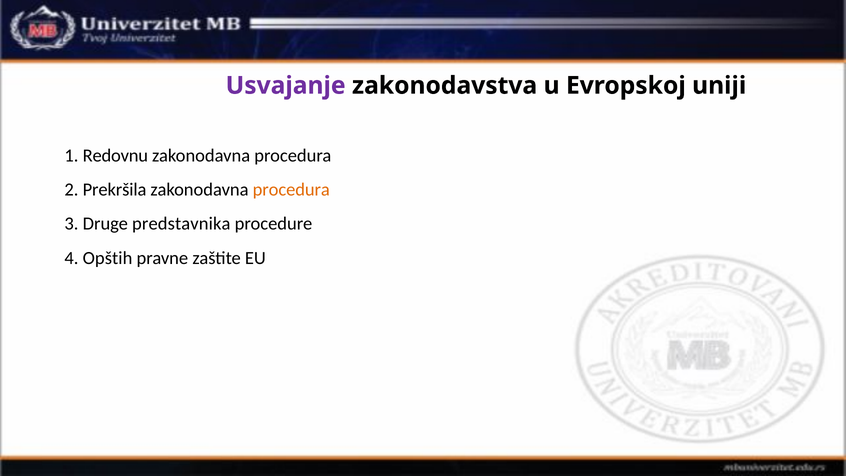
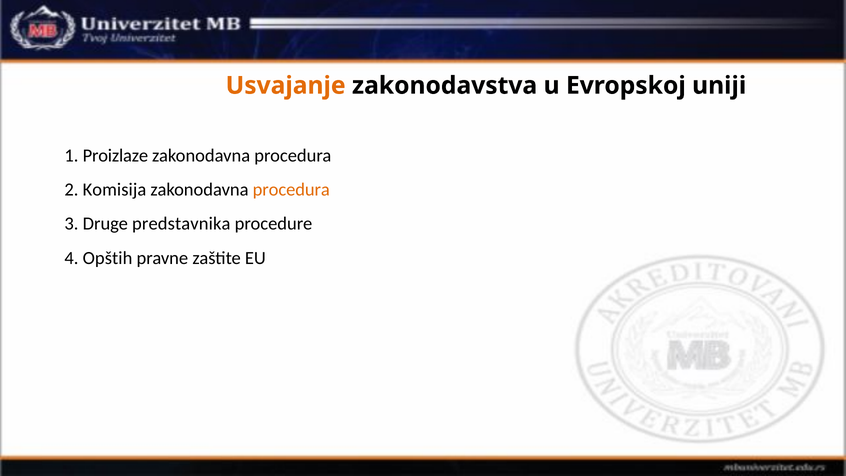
Usvajanje colour: purple -> orange
Redovnu: Redovnu -> Proizlaze
Prekršila: Prekršila -> Komisija
